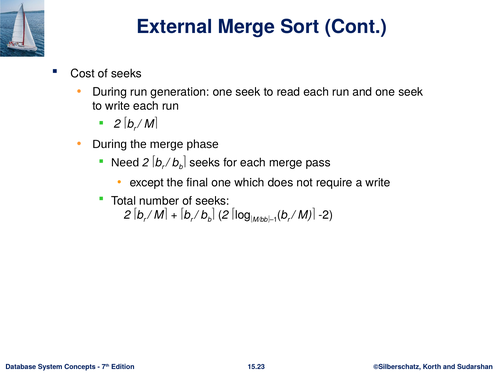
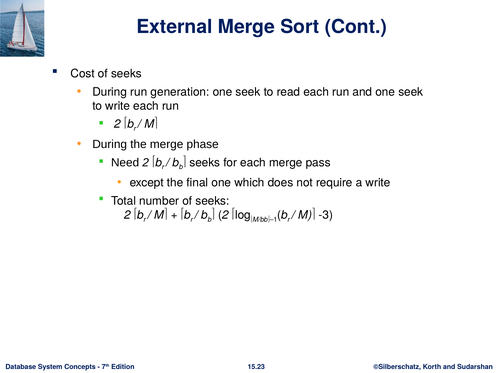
-2: -2 -> -3
